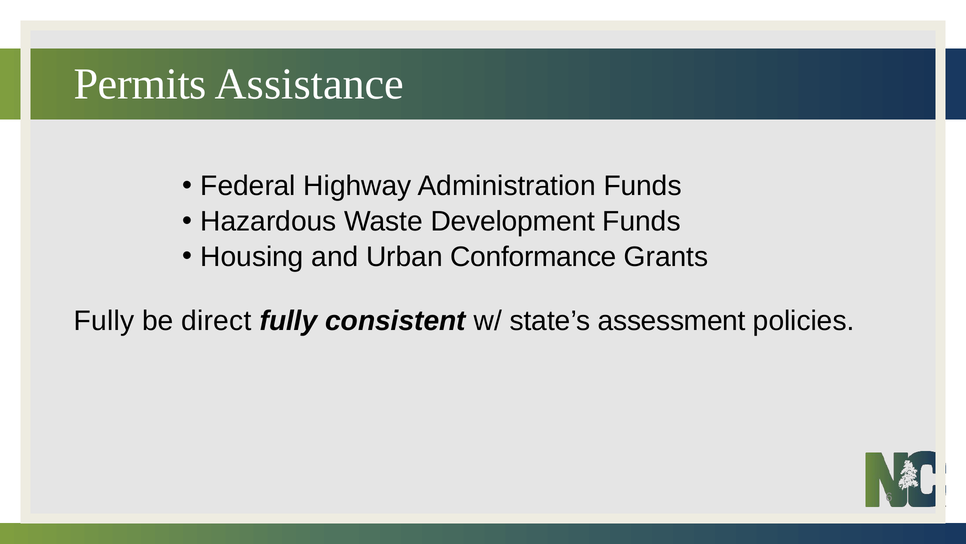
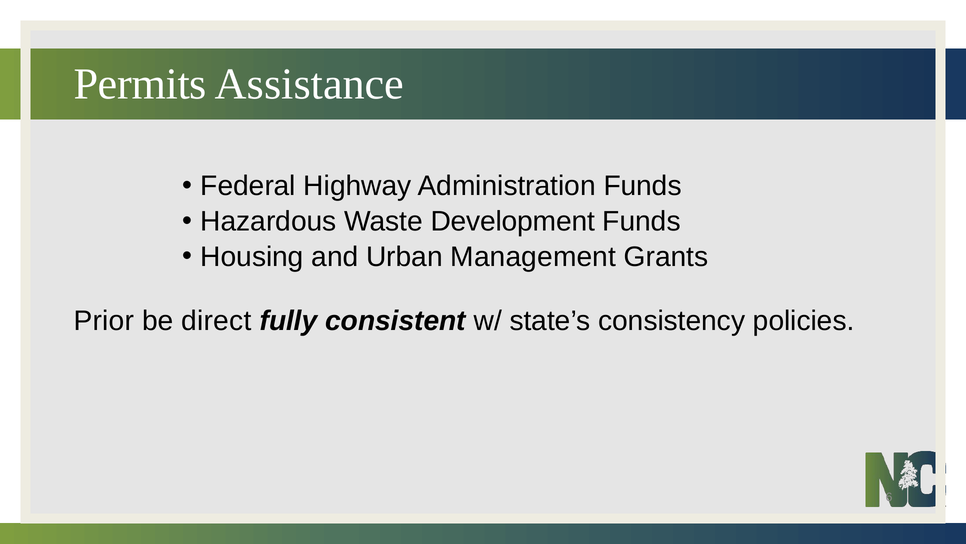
Conformance: Conformance -> Management
Fully at (104, 321): Fully -> Prior
assessment: assessment -> consistency
